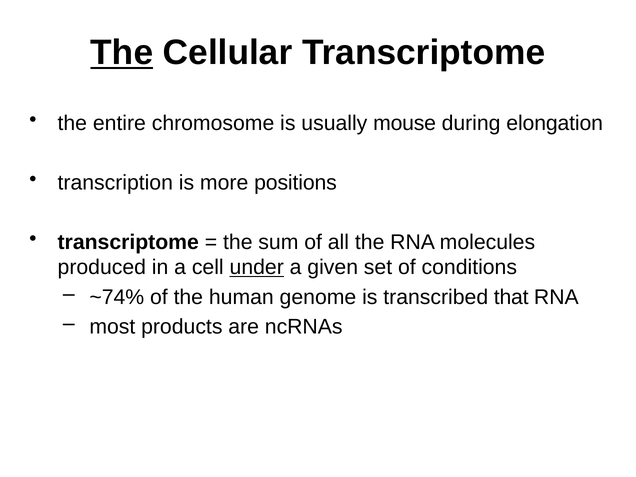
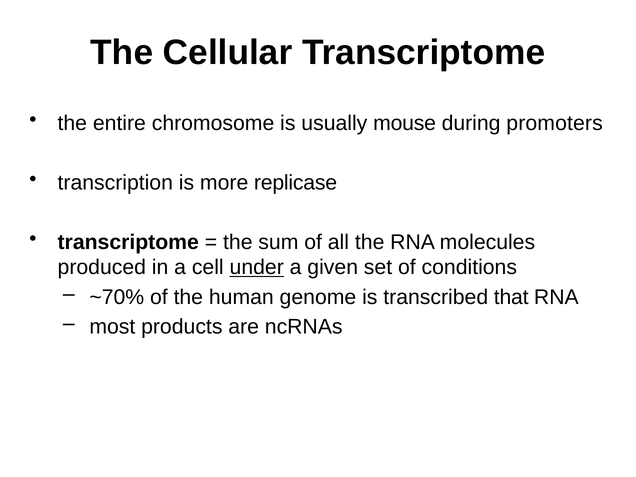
The at (122, 53) underline: present -> none
elongation: elongation -> promoters
positions: positions -> replicase
~74%: ~74% -> ~70%
